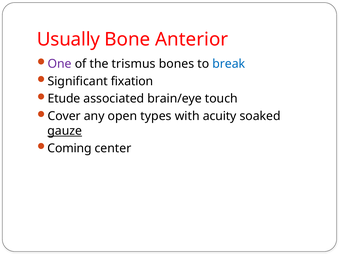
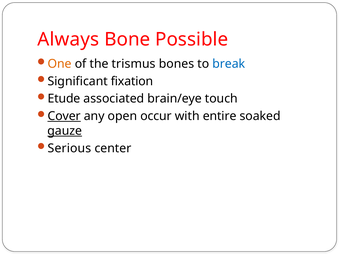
Usually: Usually -> Always
Anterior: Anterior -> Possible
One colour: purple -> orange
Cover underline: none -> present
types: types -> occur
acuity: acuity -> entire
Coming: Coming -> Serious
